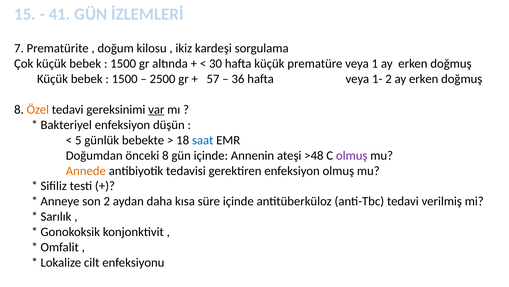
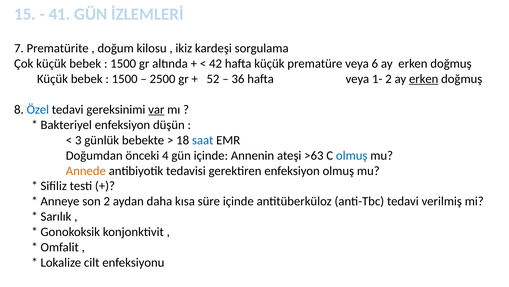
30: 30 -> 42
1: 1 -> 6
57: 57 -> 52
erken at (424, 79) underline: none -> present
Özel colour: orange -> blue
5: 5 -> 3
önceki 8: 8 -> 4
>48: >48 -> >63
olmuş at (352, 155) colour: purple -> blue
